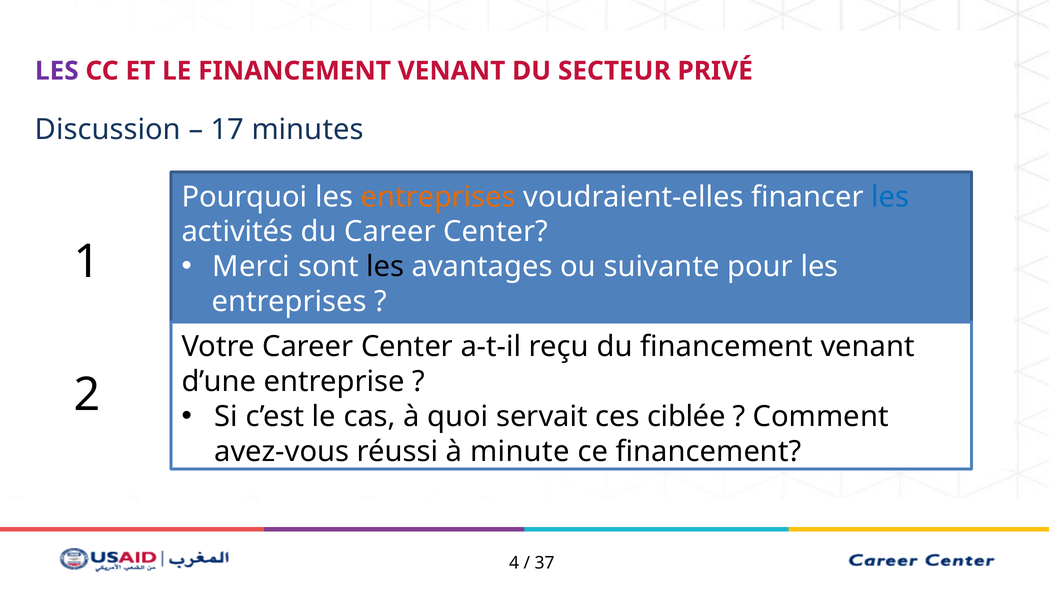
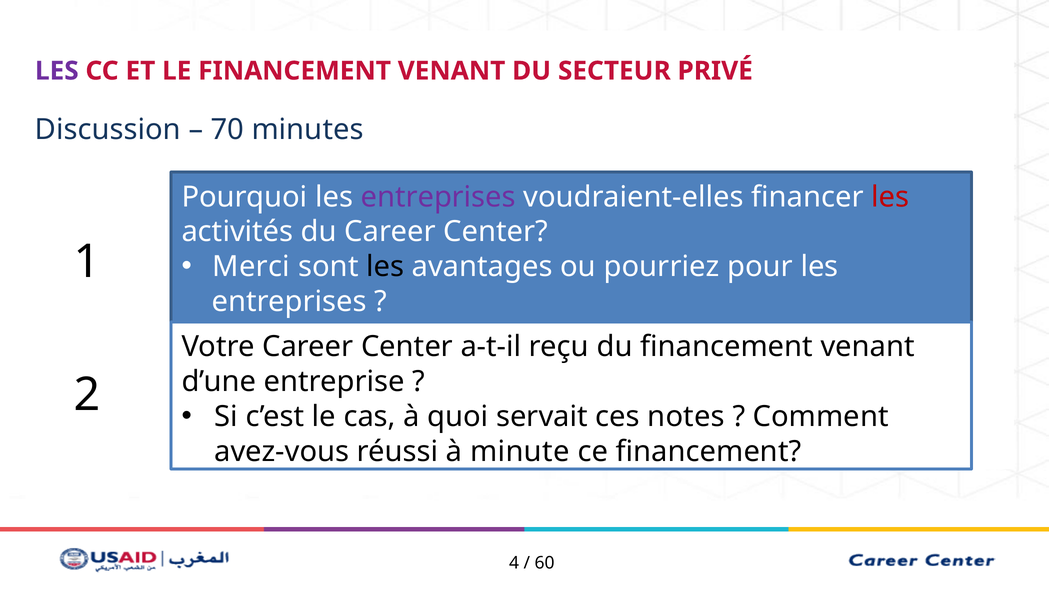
17: 17 -> 70
entreprises at (438, 197) colour: orange -> purple
les at (890, 197) colour: blue -> red
suivante: suivante -> pourriez
ciblée: ciblée -> notes
37: 37 -> 60
